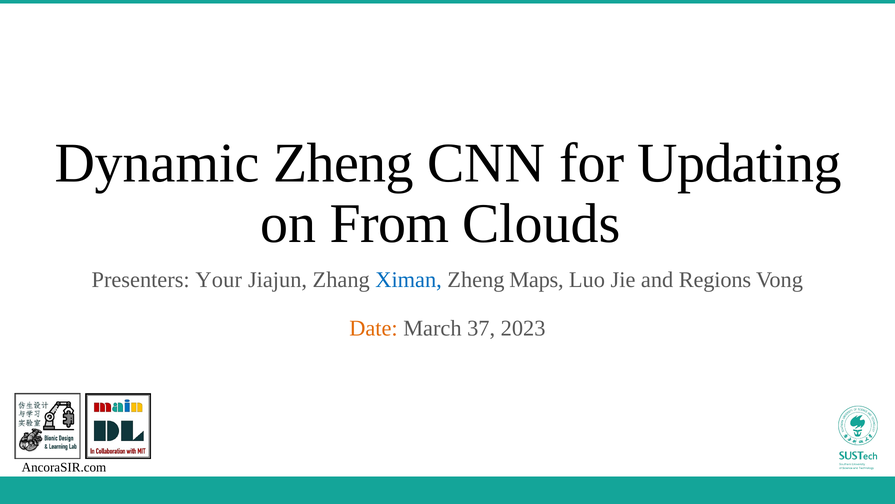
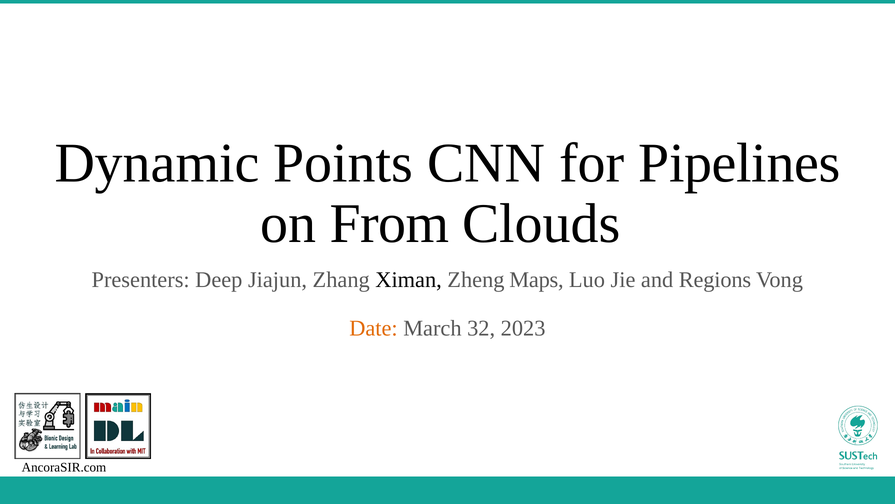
Dynamic Zheng: Zheng -> Points
Updating: Updating -> Pipelines
Your: Your -> Deep
Ximan colour: blue -> black
37: 37 -> 32
